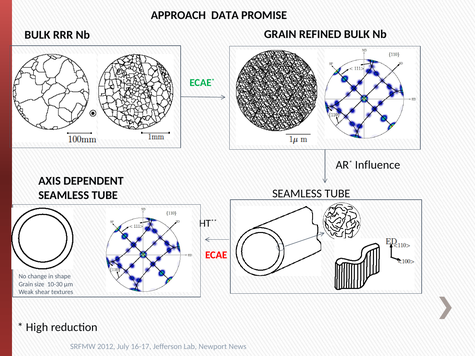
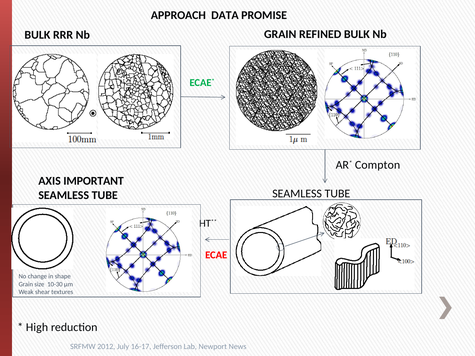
Influence: Influence -> Compton
DEPENDENT: DEPENDENT -> IMPORTANT
